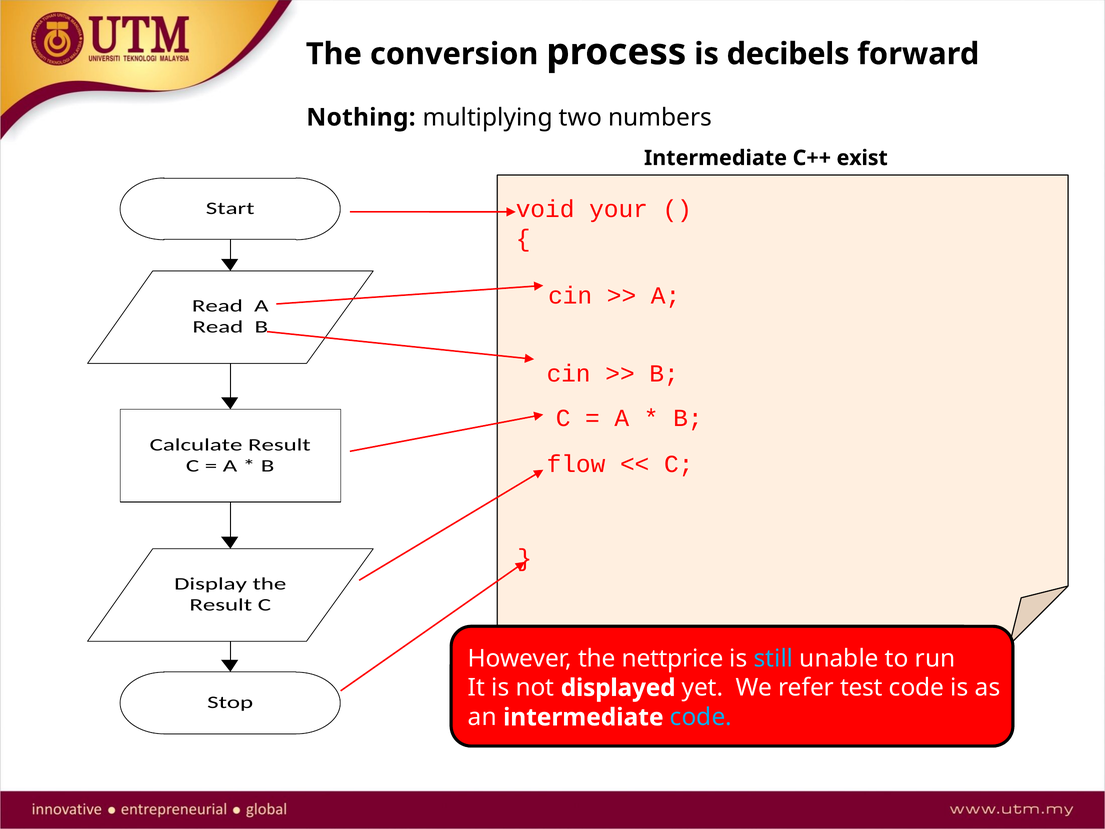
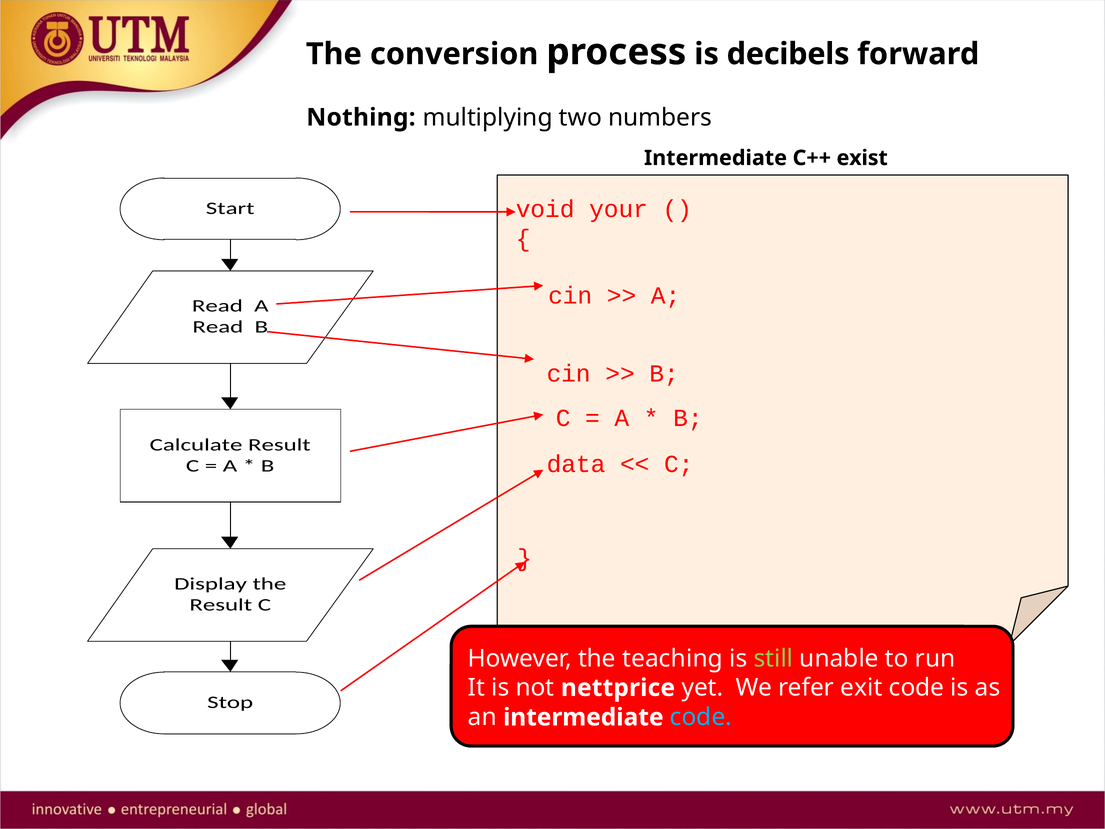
flow: flow -> data
nettprice: nettprice -> teaching
still colour: light blue -> light green
displayed: displayed -> nettprice
test: test -> exit
